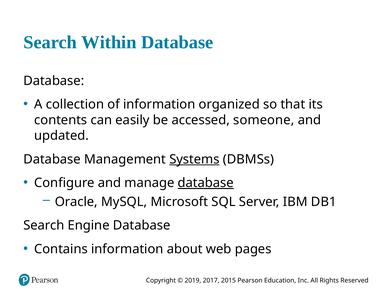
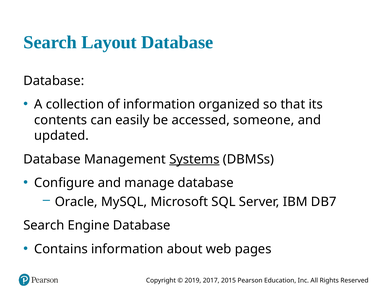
Within: Within -> Layout
database at (206, 183) underline: present -> none
1: 1 -> 7
